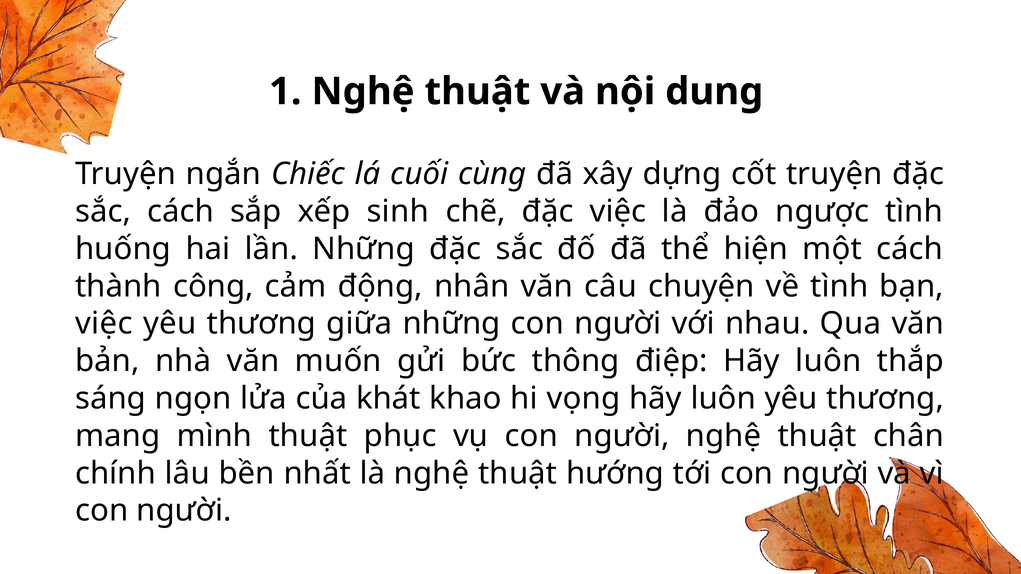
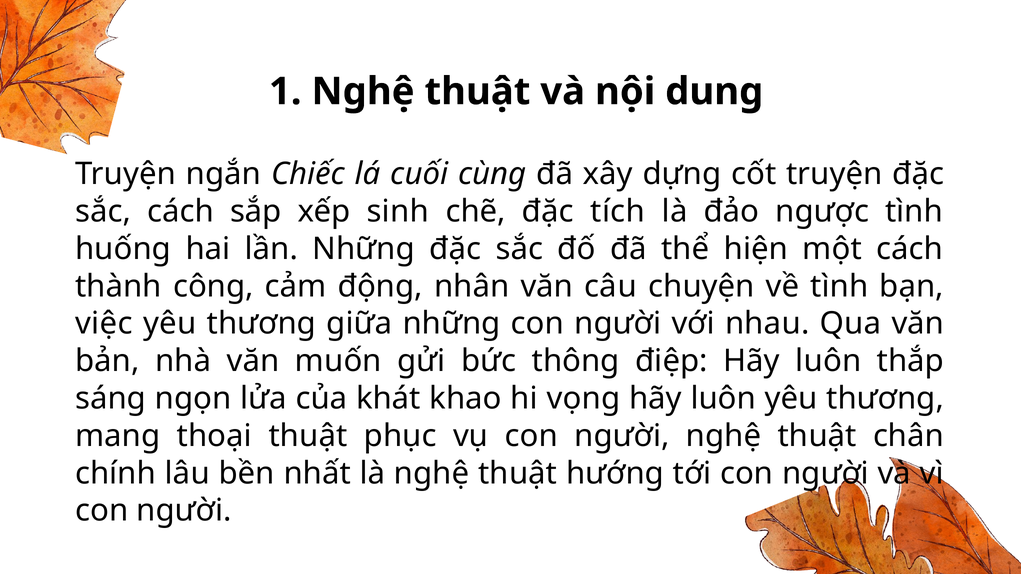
đặc việc: việc -> tích
mình: mình -> thoại
